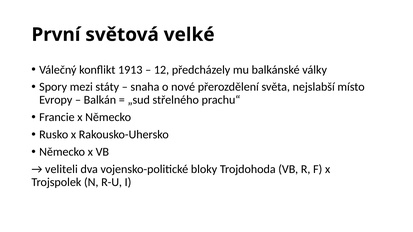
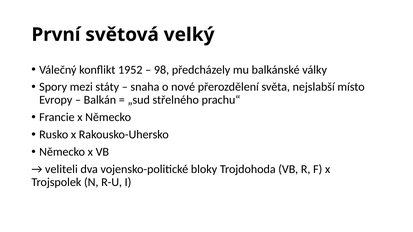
velké: velké -> velký
1913: 1913 -> 1952
12: 12 -> 98
